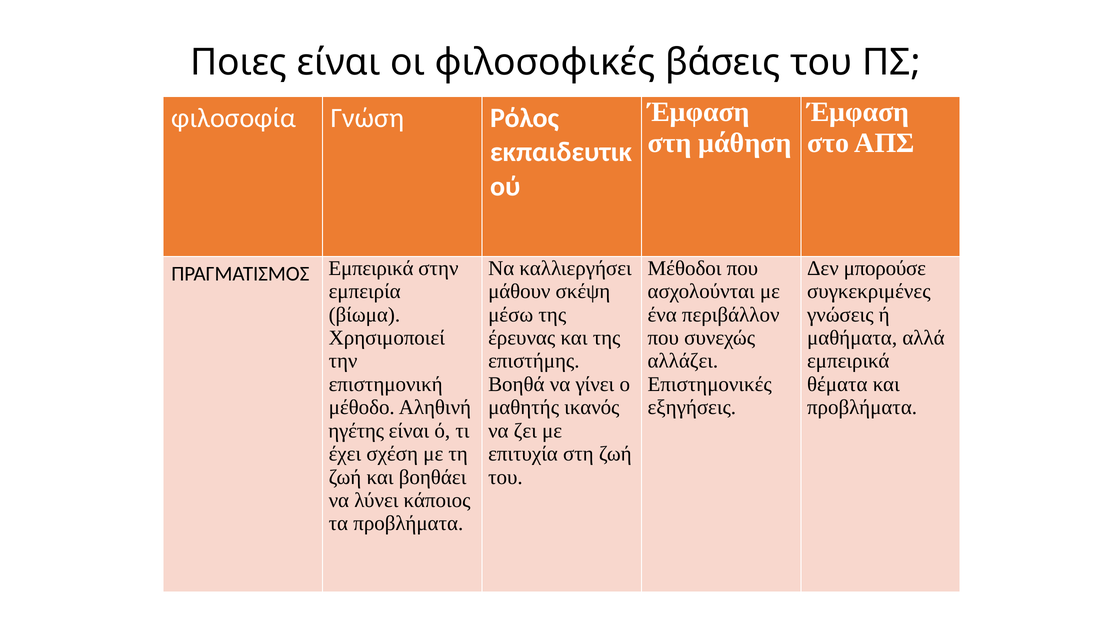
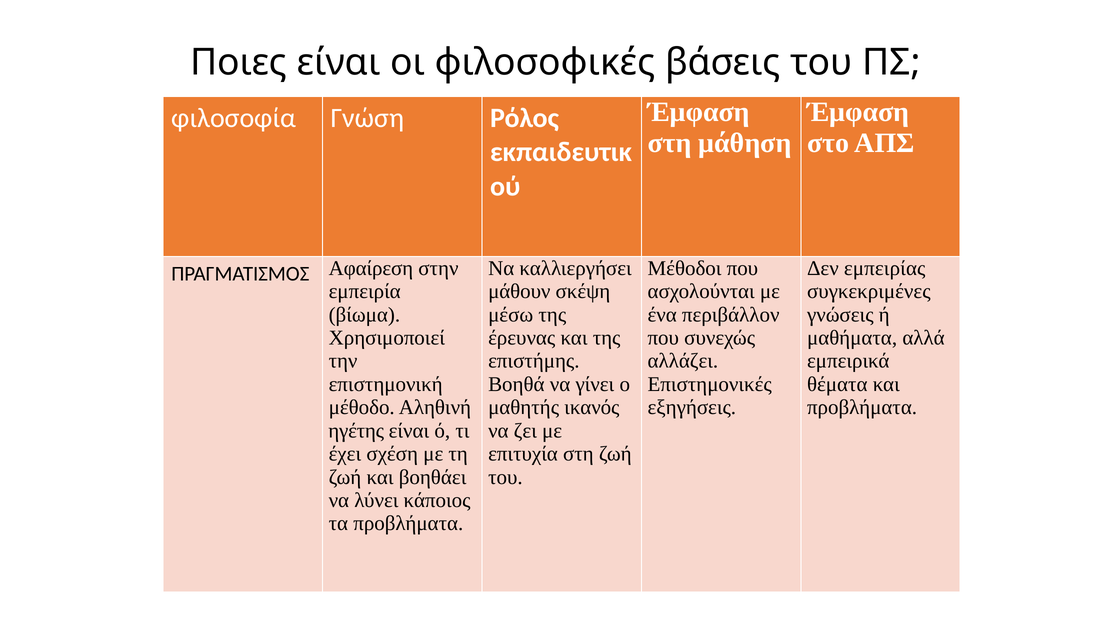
μπορούσε: μπορούσε -> εμπειρίας
ΠΡΑΓΜΑΤΙΣΜΟΣ Εμπειρικά: Εμπειρικά -> Αφαίρεση
